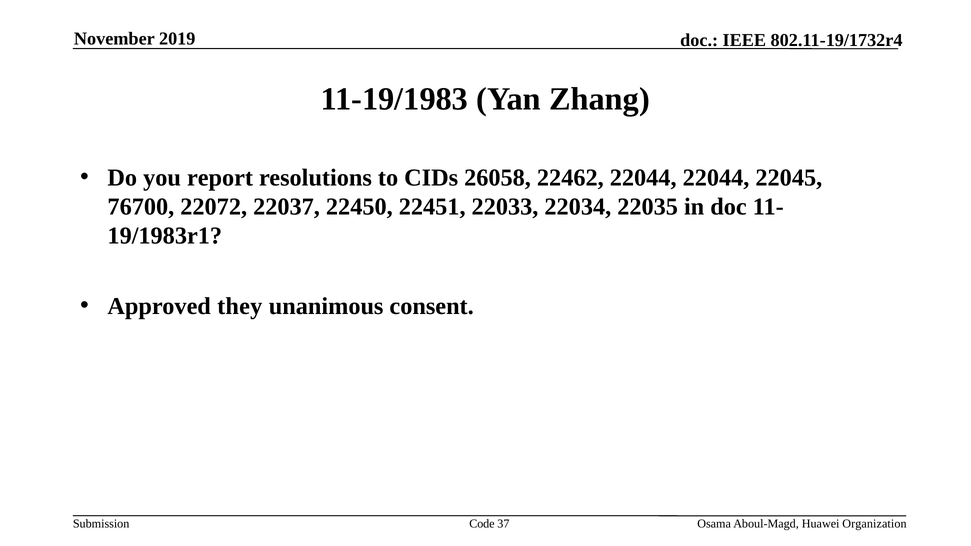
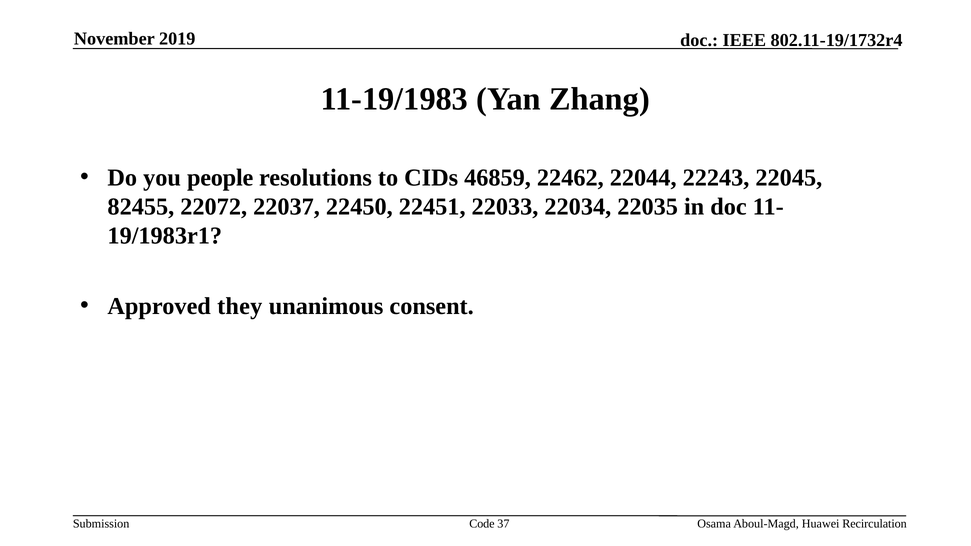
report: report -> people
26058: 26058 -> 46859
22044 22044: 22044 -> 22243
76700: 76700 -> 82455
Organization: Organization -> Recirculation
